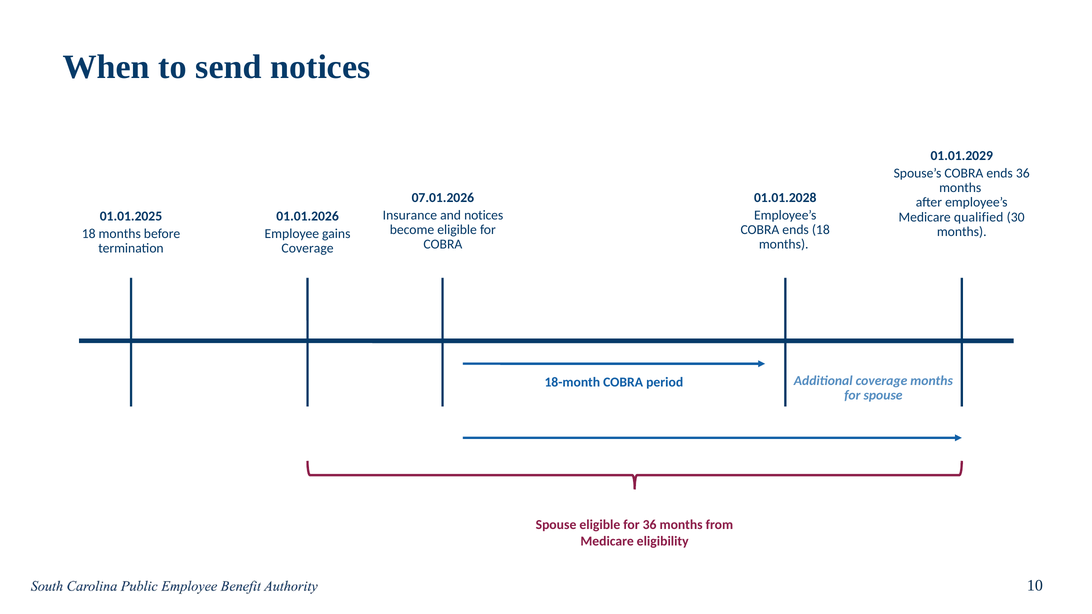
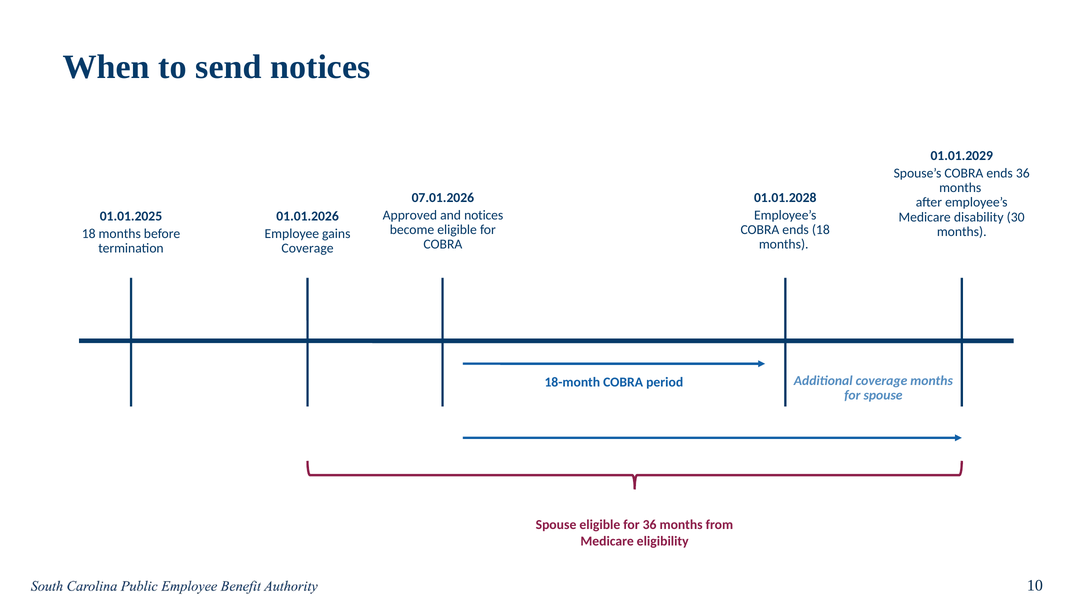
Insurance: Insurance -> Approved
qualified: qualified -> disability
